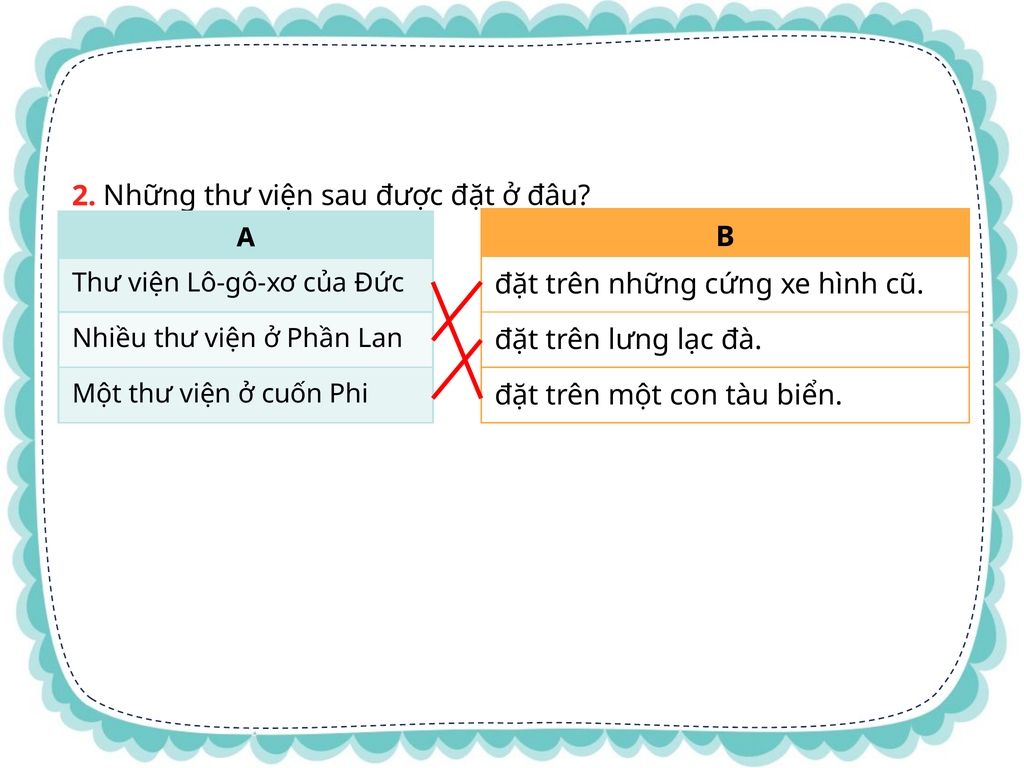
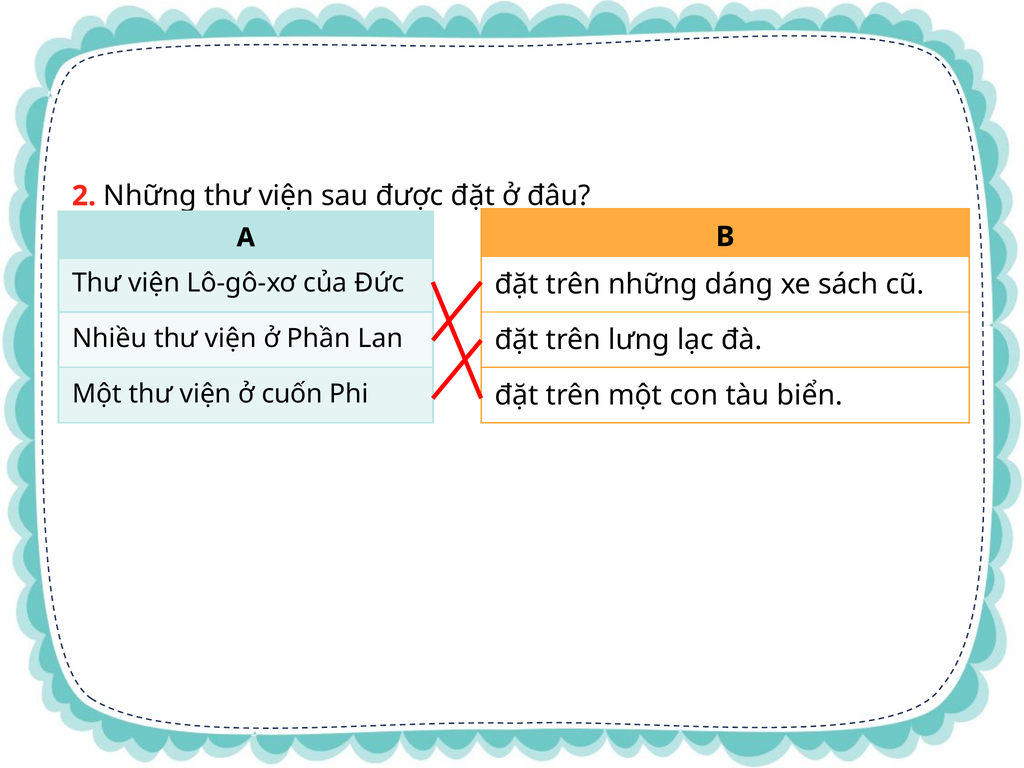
cứng: cứng -> dáng
hình: hình -> sách
